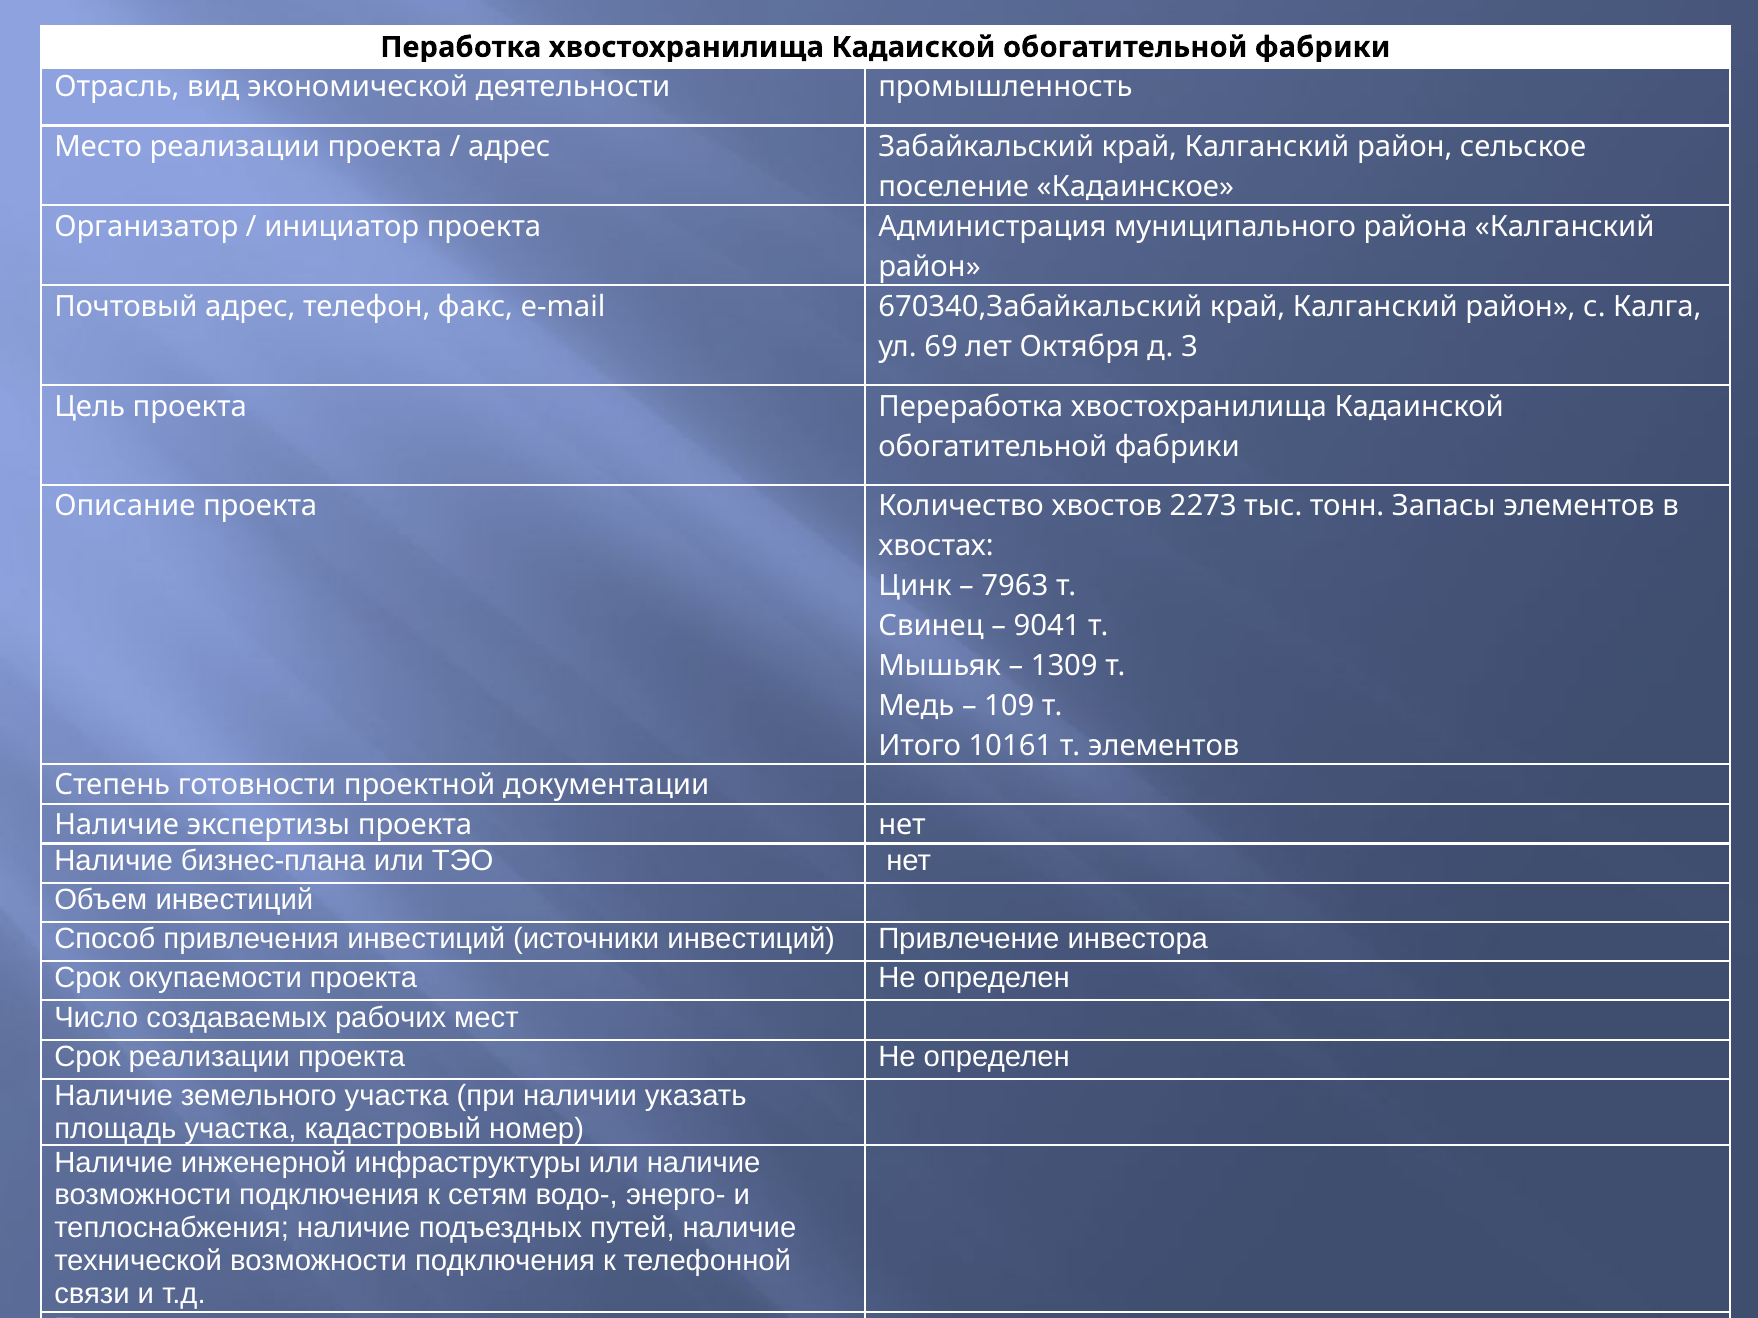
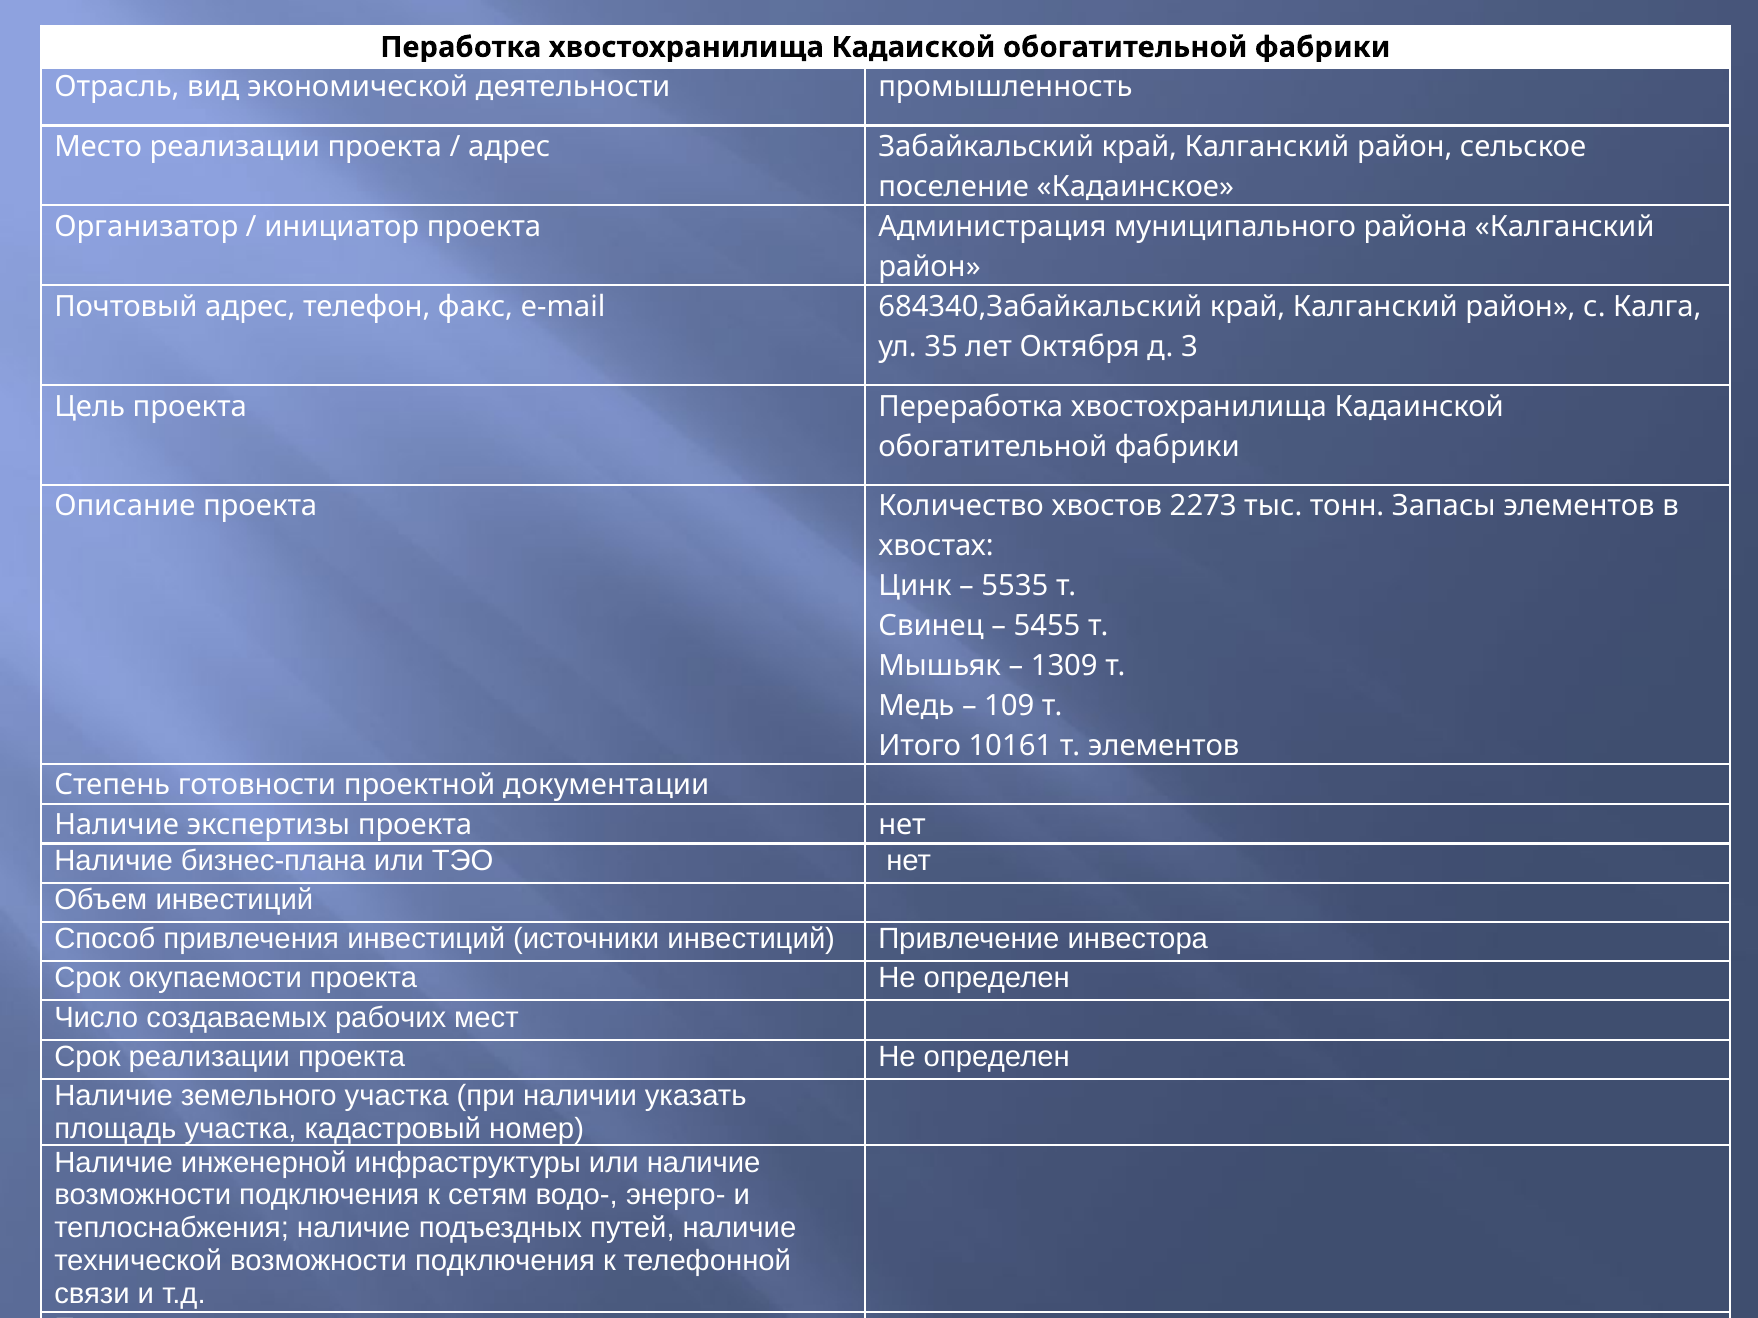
670340,Забайкальский: 670340,Забайкальский -> 684340,Забайкальский
69: 69 -> 35
7963: 7963 -> 5535
9041: 9041 -> 5455
